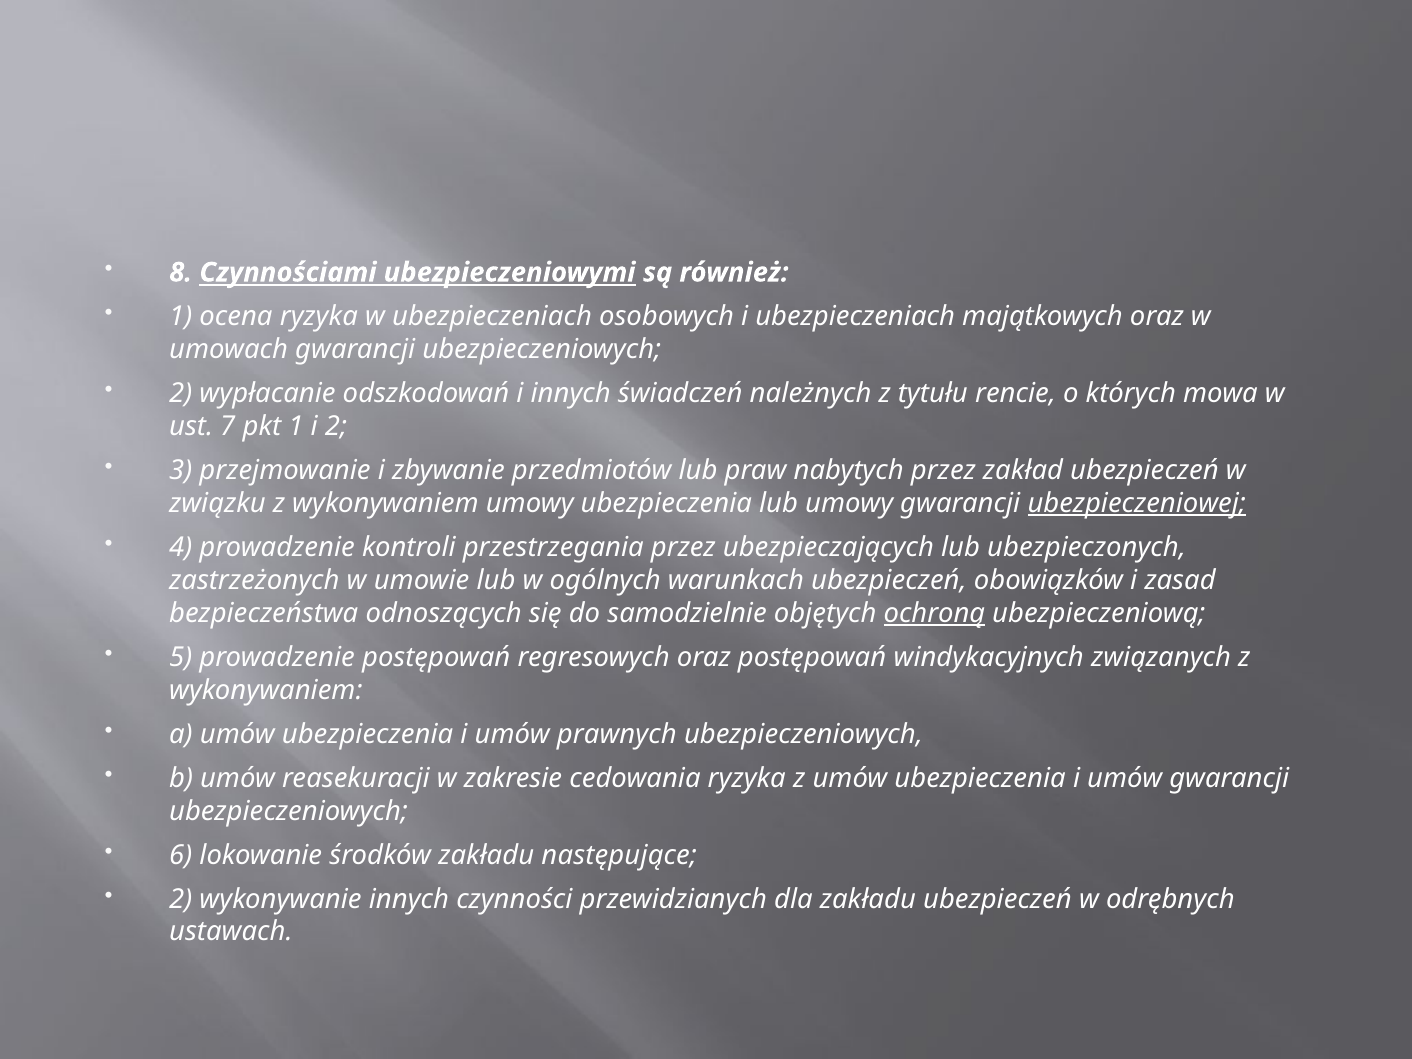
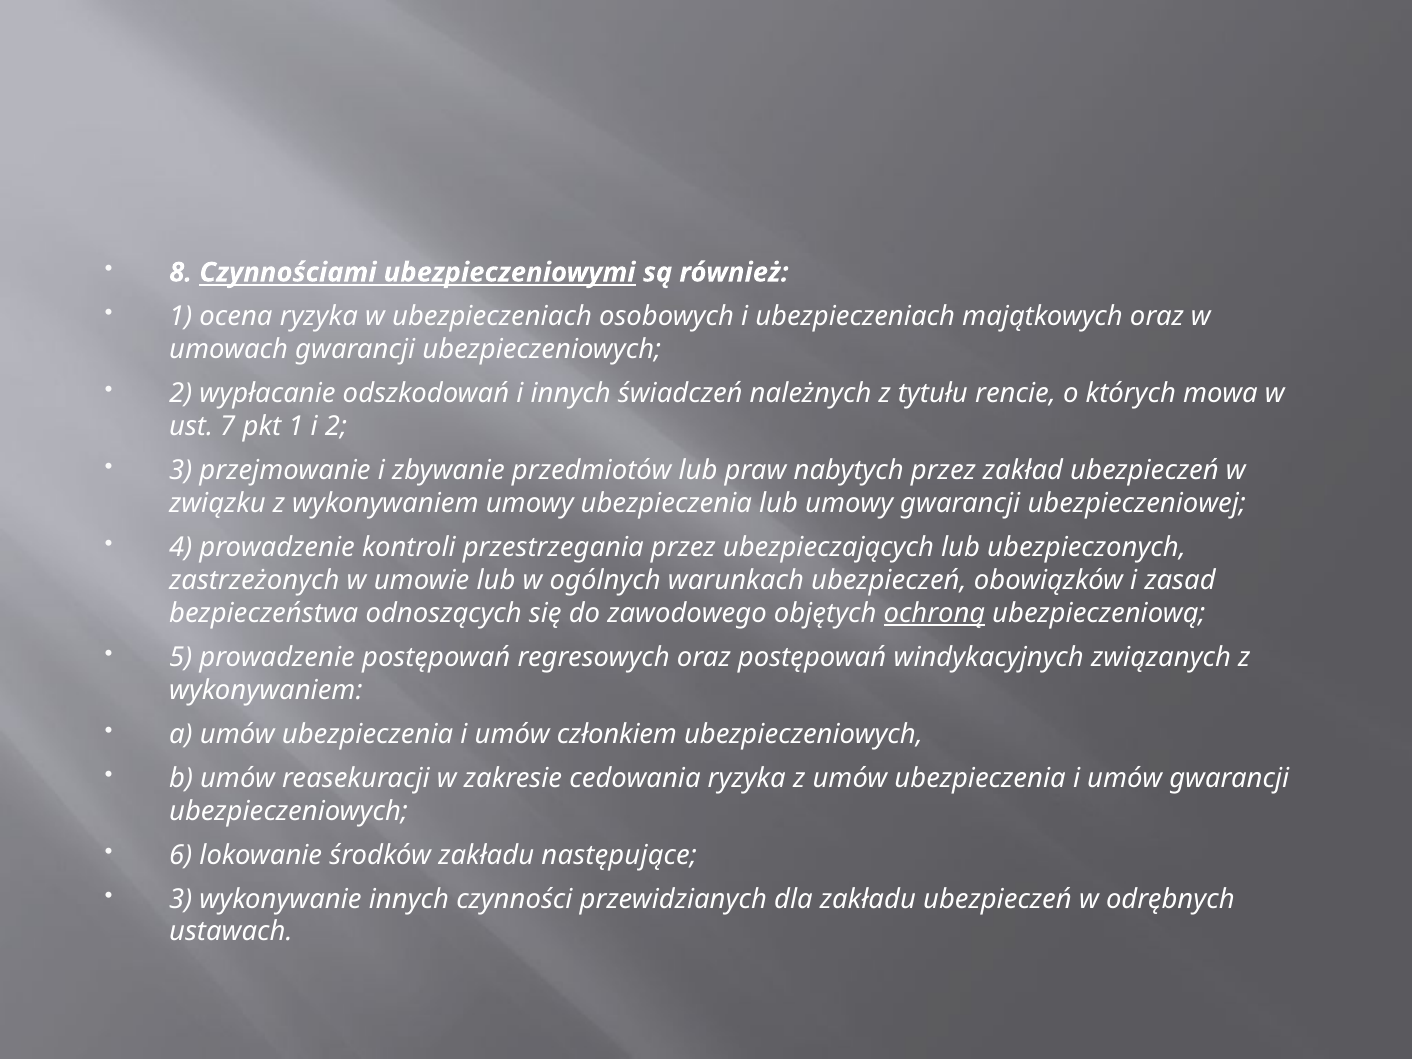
ubezpieczeniowej underline: present -> none
samodzielnie: samodzielnie -> zawodowego
prawnych: prawnych -> członkiem
2 at (181, 899): 2 -> 3
